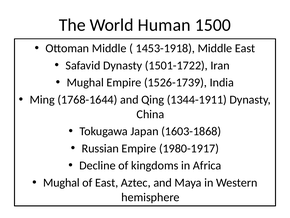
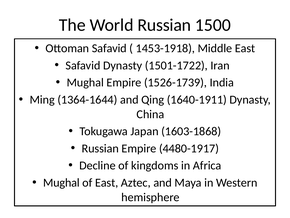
World Human: Human -> Russian
Ottoman Middle: Middle -> Safavid
1768-1644: 1768-1644 -> 1364-1644
1344-1911: 1344-1911 -> 1640-1911
1980-1917: 1980-1917 -> 4480-1917
